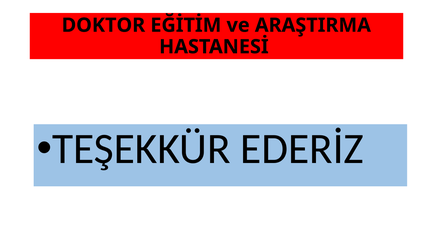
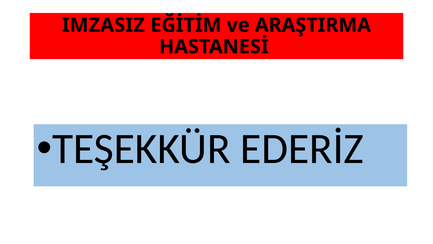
DOKTOR: DOKTOR -> IMZASIZ
